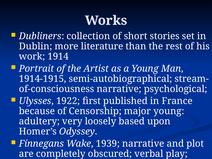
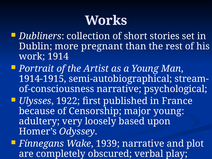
literature: literature -> pregnant
